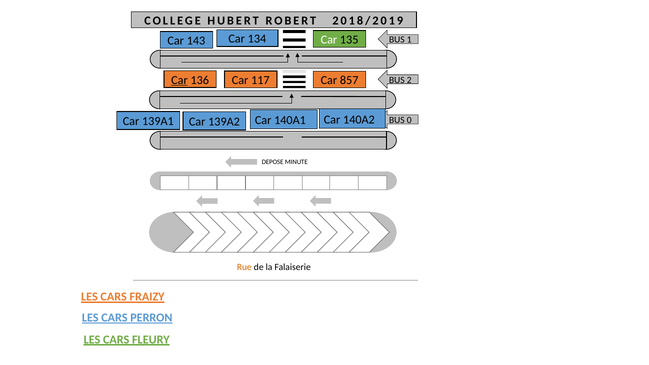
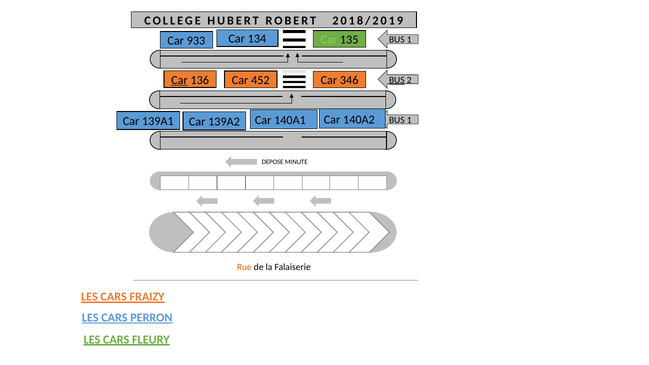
143: 143 -> 933
Car at (329, 40) colour: white -> light green
117: 117 -> 452
857: 857 -> 346
BUS at (397, 80) underline: none -> present
0 at (409, 120): 0 -> 1
